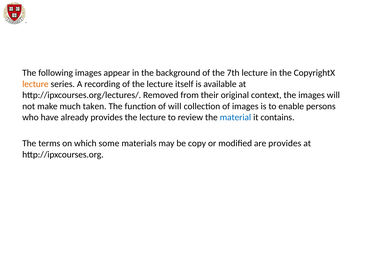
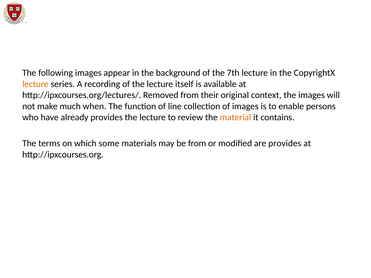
taken: taken -> when
of will: will -> line
material colour: blue -> orange
be copy: copy -> from
